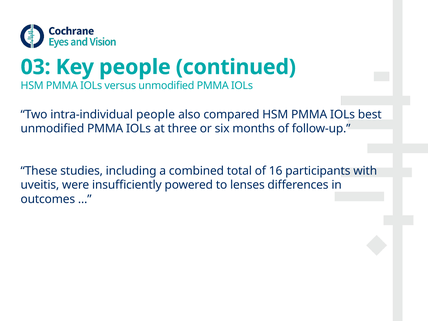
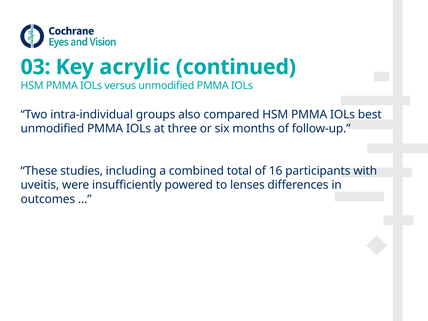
Key people: people -> acrylic
intra-individual people: people -> groups
